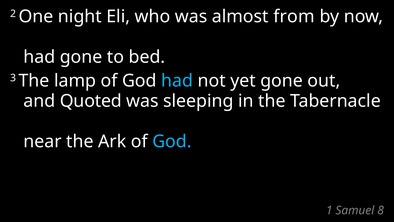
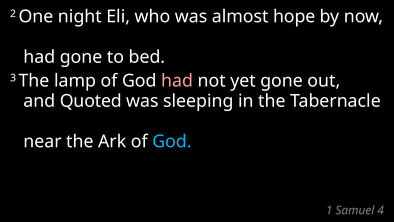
from: from -> hope
had at (177, 81) colour: light blue -> pink
8: 8 -> 4
